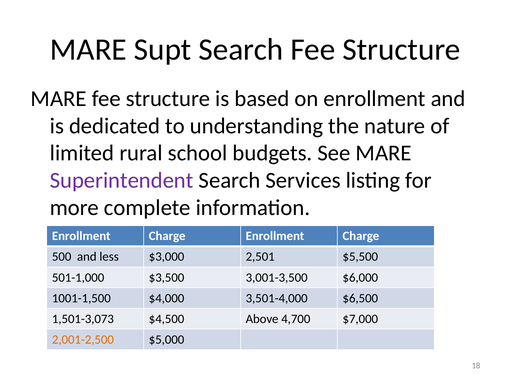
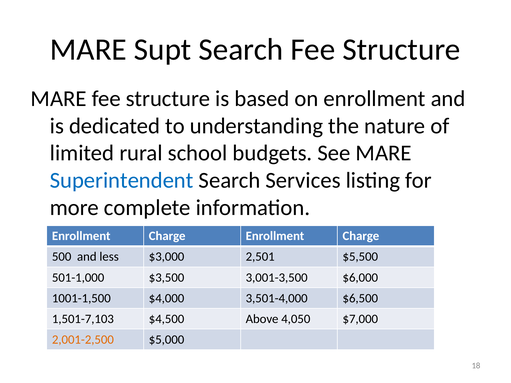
Superintendent colour: purple -> blue
1,501-3,073: 1,501-3,073 -> 1,501-7,103
4,700: 4,700 -> 4,050
